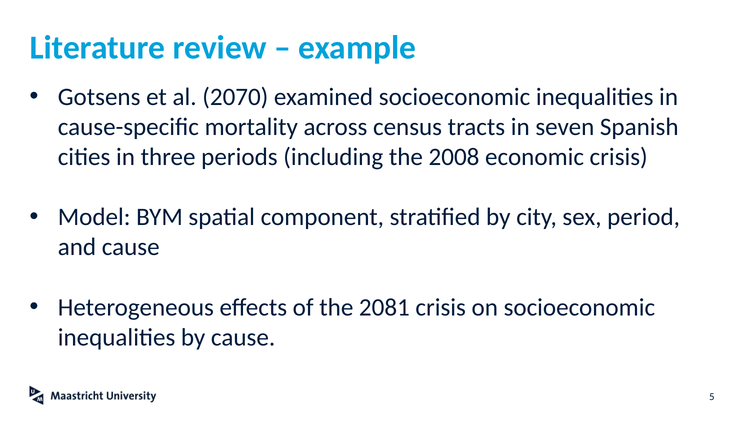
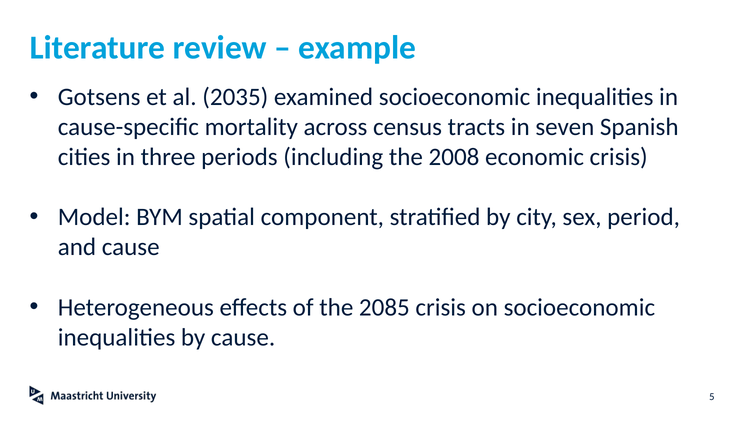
2070: 2070 -> 2035
2081: 2081 -> 2085
